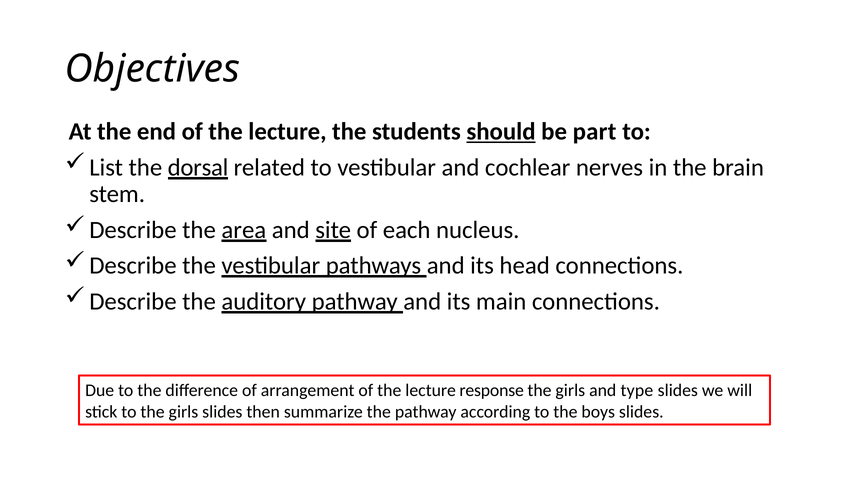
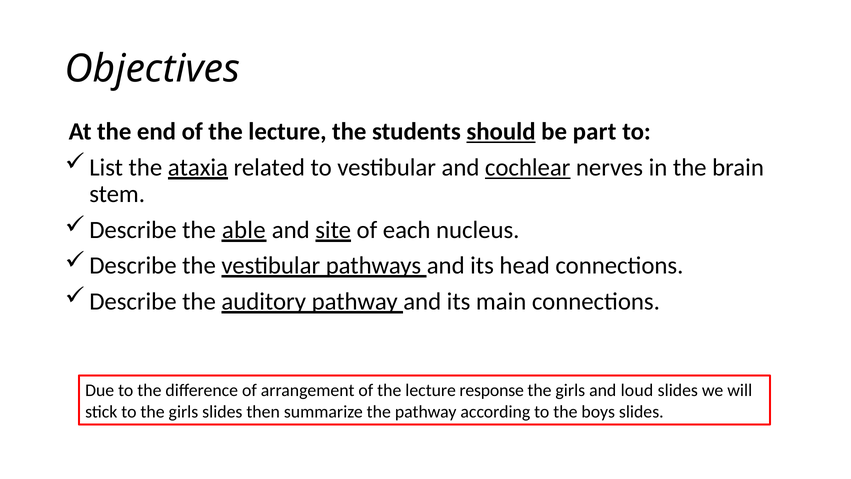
dorsal: dorsal -> ataxia
cochlear underline: none -> present
area: area -> able
type: type -> loud
